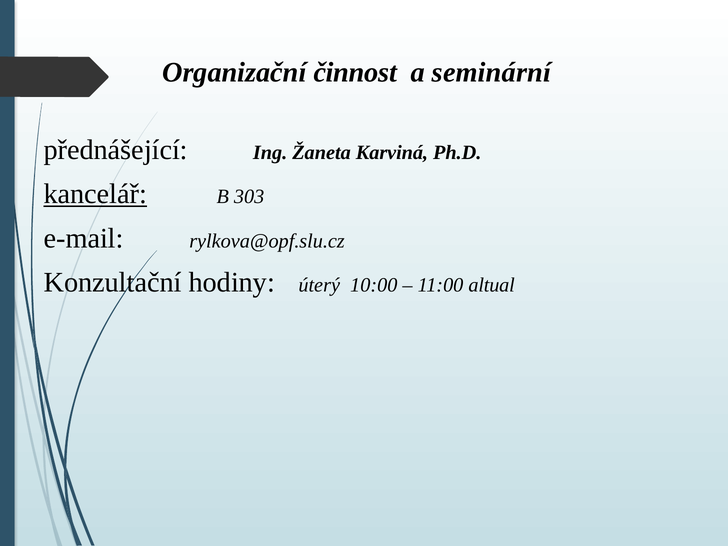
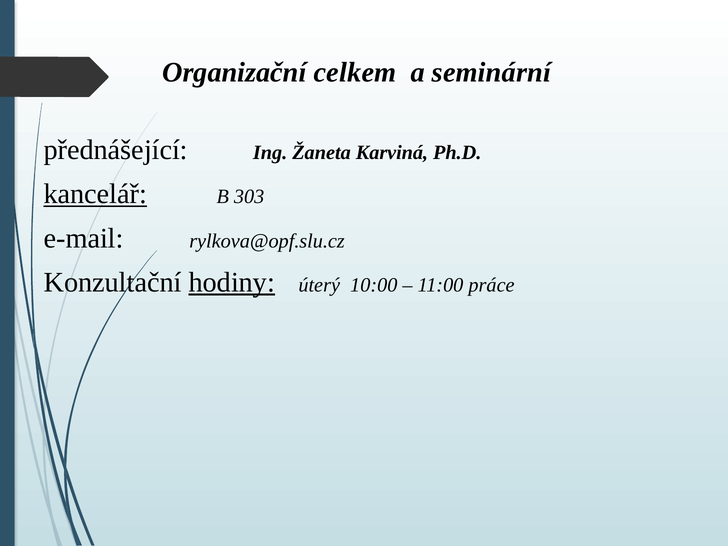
činnost: činnost -> celkem
hodiny underline: none -> present
altual: altual -> práce
